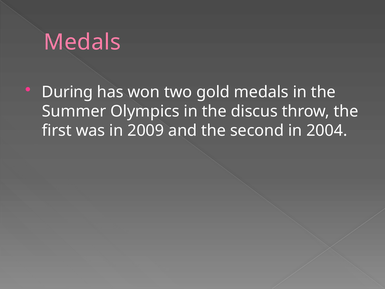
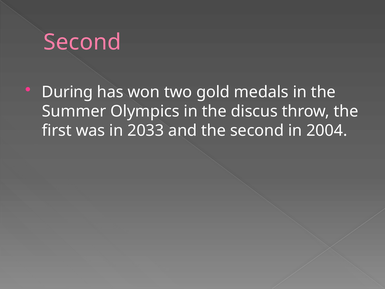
Medals at (82, 42): Medals -> Second
2009: 2009 -> 2033
